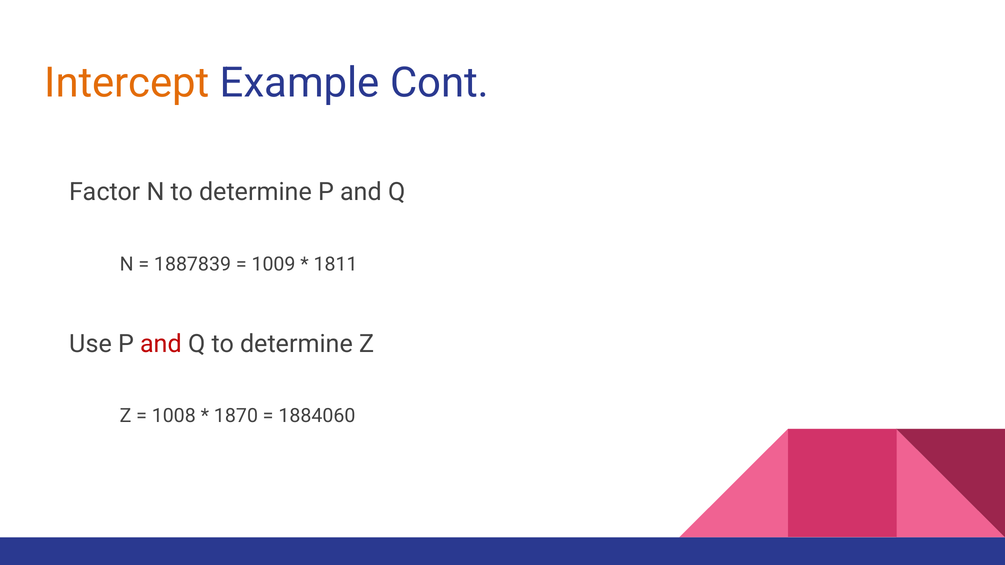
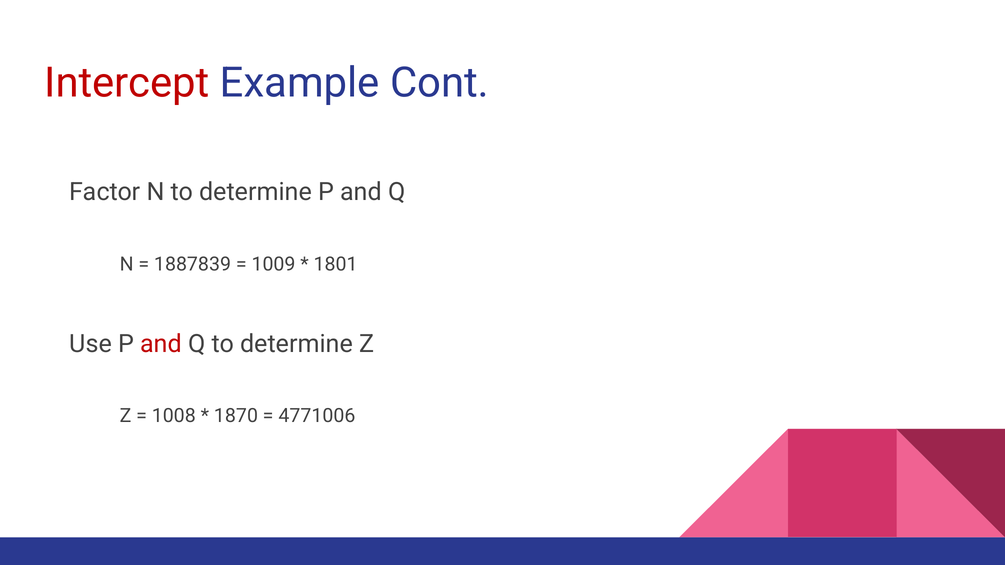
Intercept colour: orange -> red
1811: 1811 -> 1801
1884060: 1884060 -> 4771006
